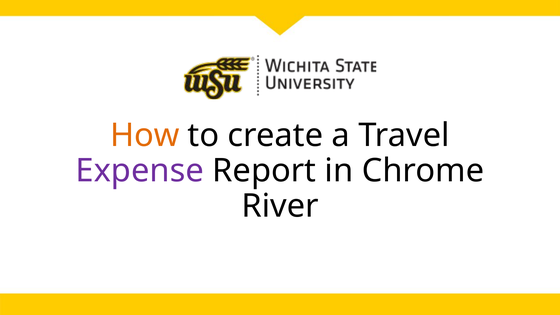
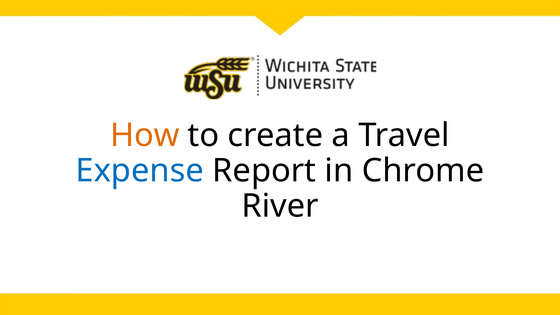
Expense colour: purple -> blue
